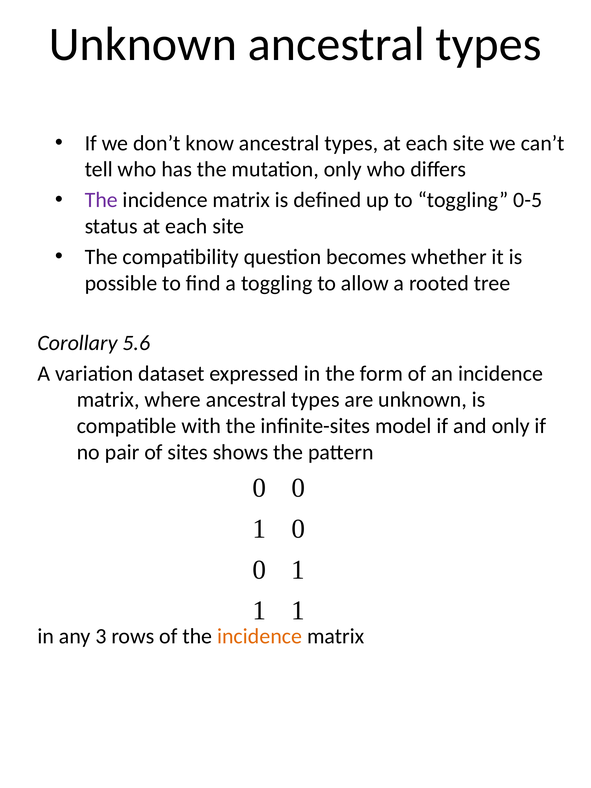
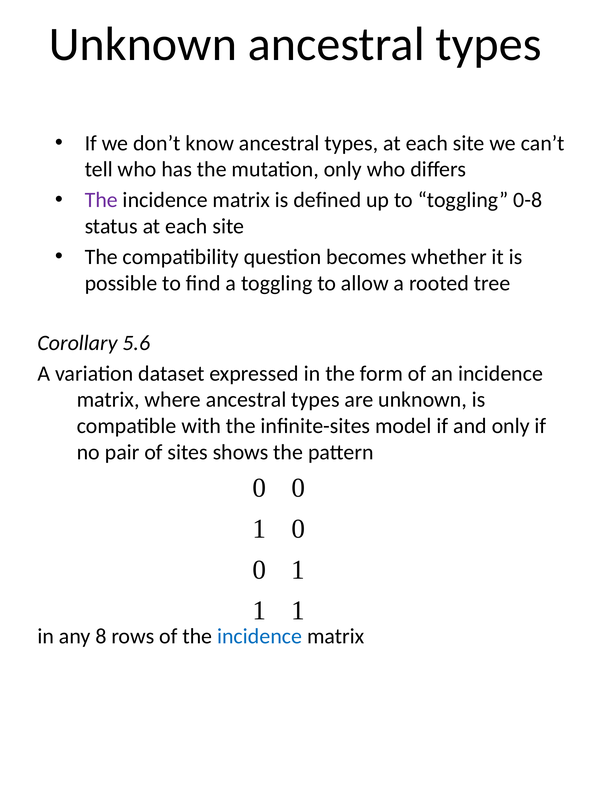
0-5: 0-5 -> 0-8
3: 3 -> 8
incidence at (260, 636) colour: orange -> blue
